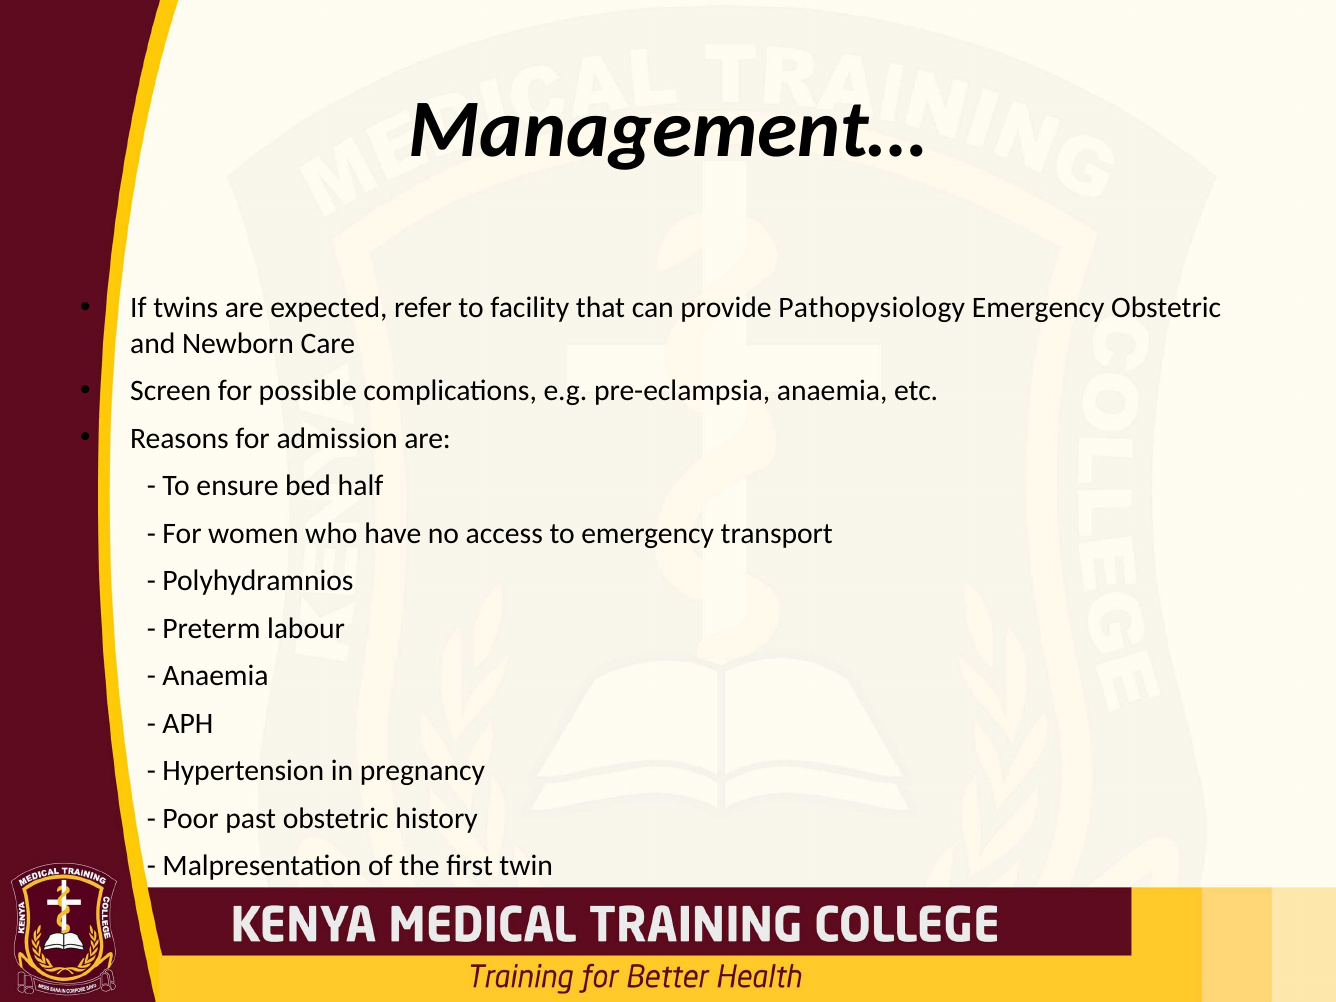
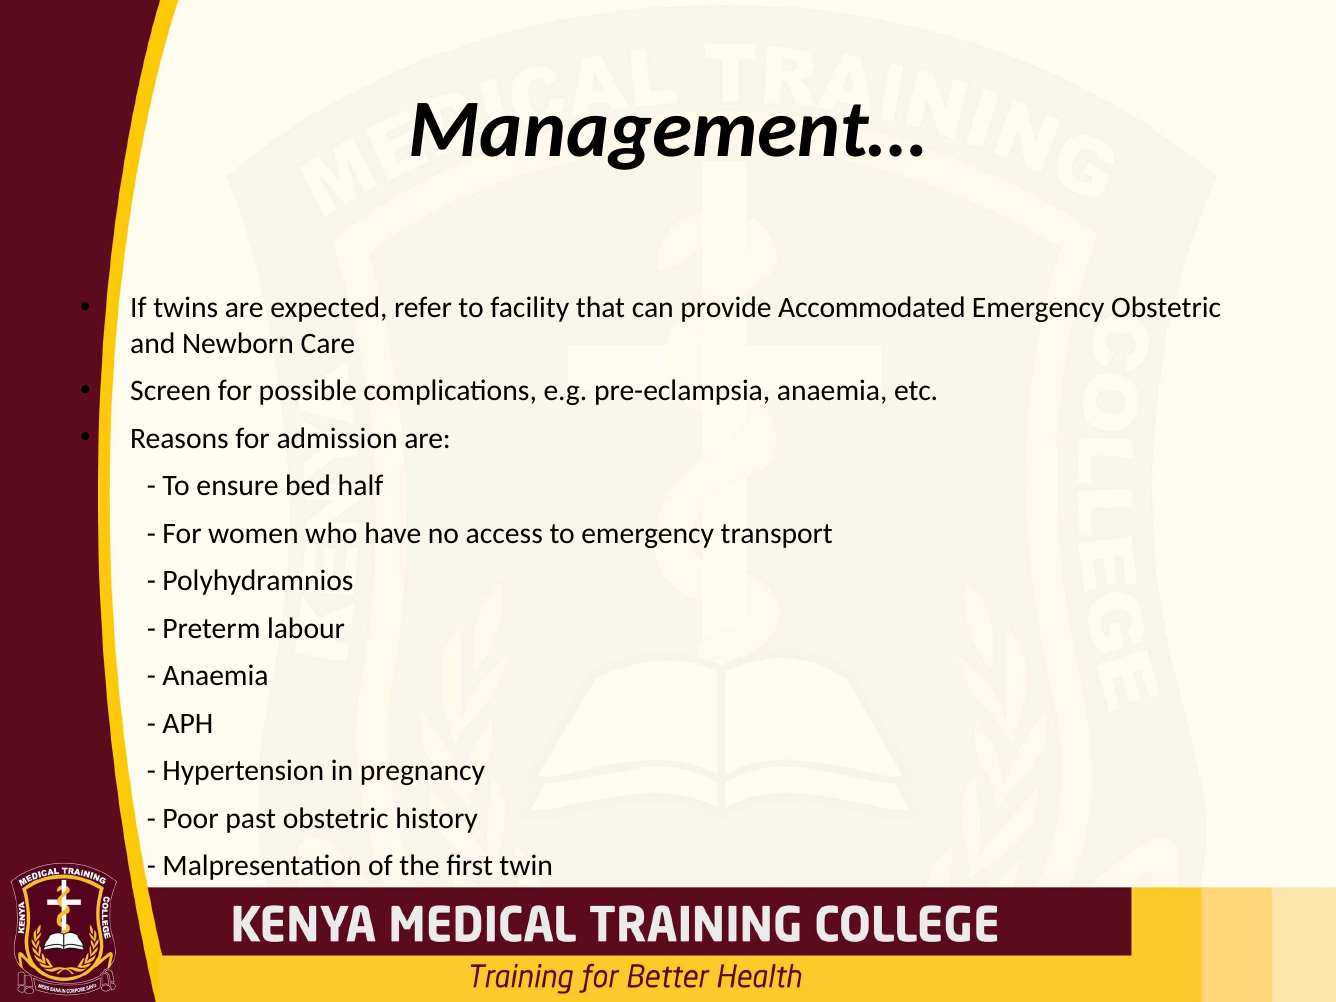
Pathopysiology: Pathopysiology -> Accommodated
